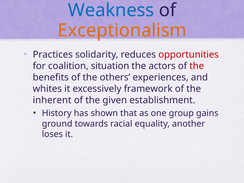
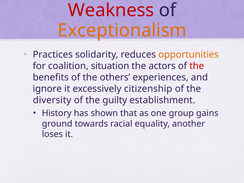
Weakness colour: blue -> red
opportunities colour: red -> orange
whites: whites -> ignore
framework: framework -> citizenship
inherent: inherent -> diversity
given: given -> guilty
